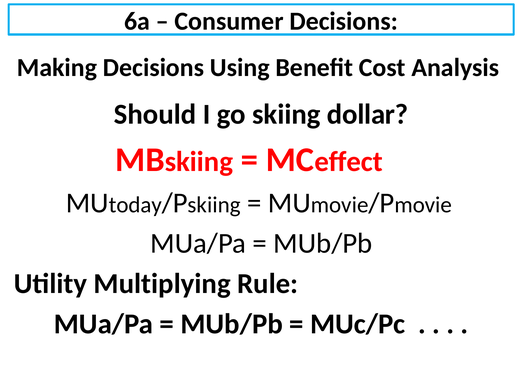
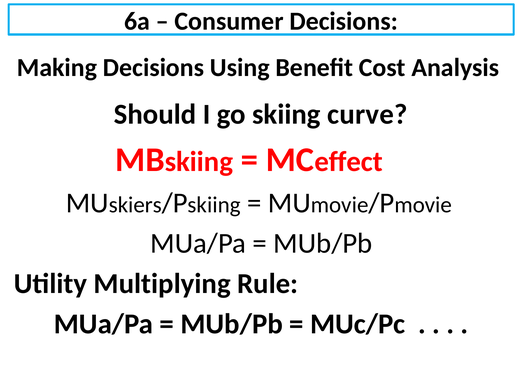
dollar: dollar -> curve
today: today -> skiers
